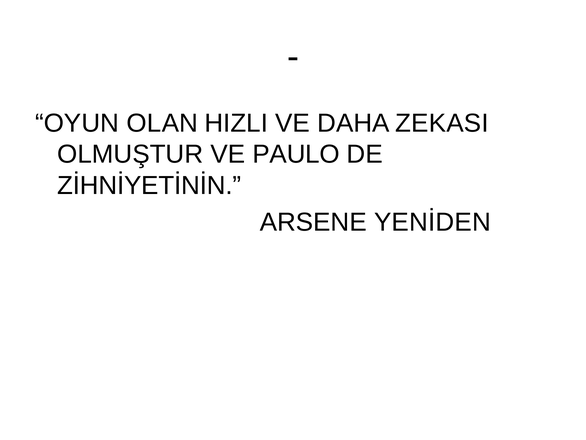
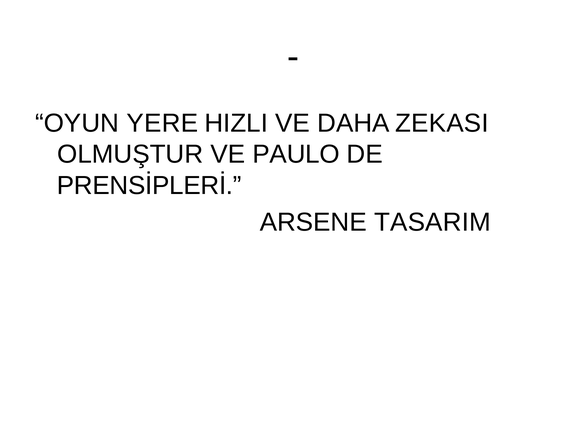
OLAN: OLAN -> YERE
ZİHNİYETİNİN: ZİHNİYETİNİN -> PRENSİPLERİ
YENİDEN: YENİDEN -> TASARIM
